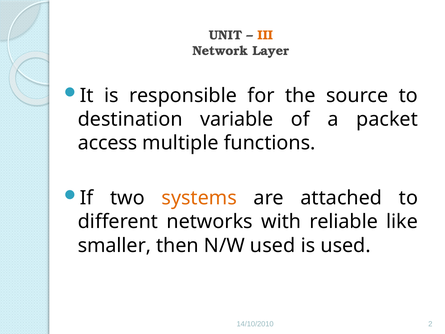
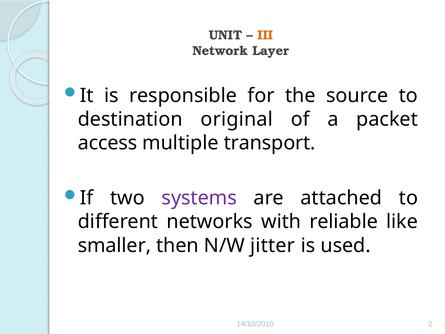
variable: variable -> original
functions: functions -> transport
systems colour: orange -> purple
N/W used: used -> jitter
